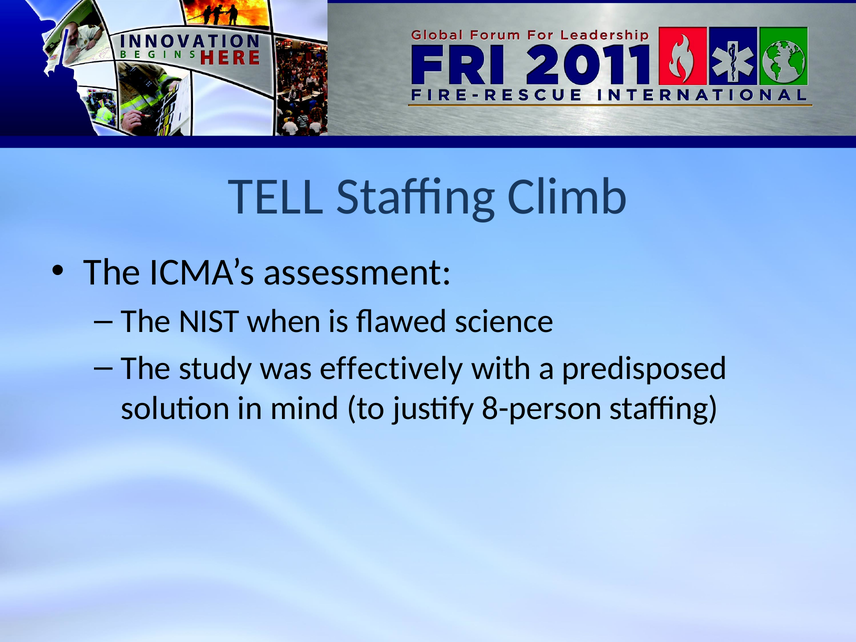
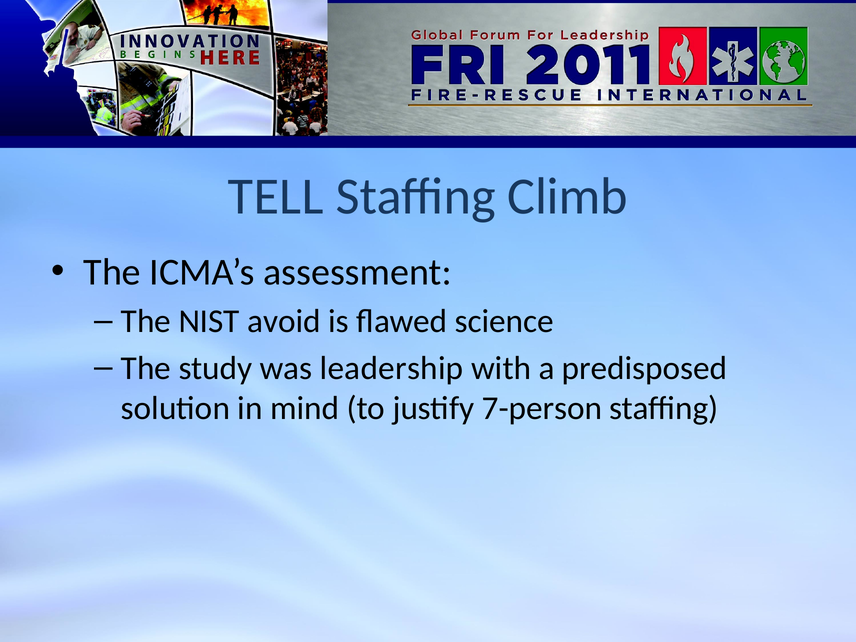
when: when -> avoid
effectively: effectively -> leadership
8-person: 8-person -> 7-person
